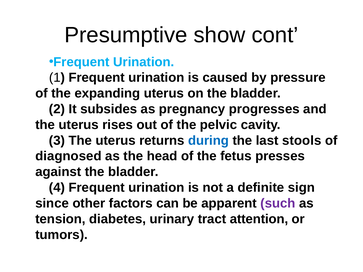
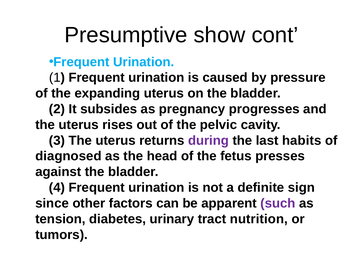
during colour: blue -> purple
stools: stools -> habits
attention: attention -> nutrition
